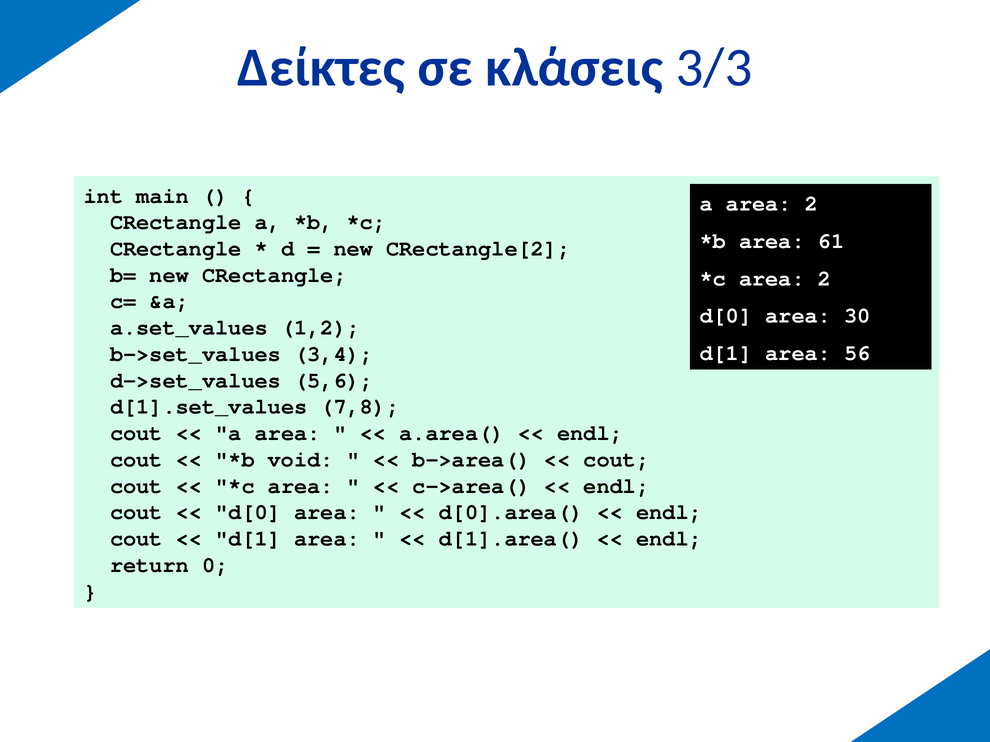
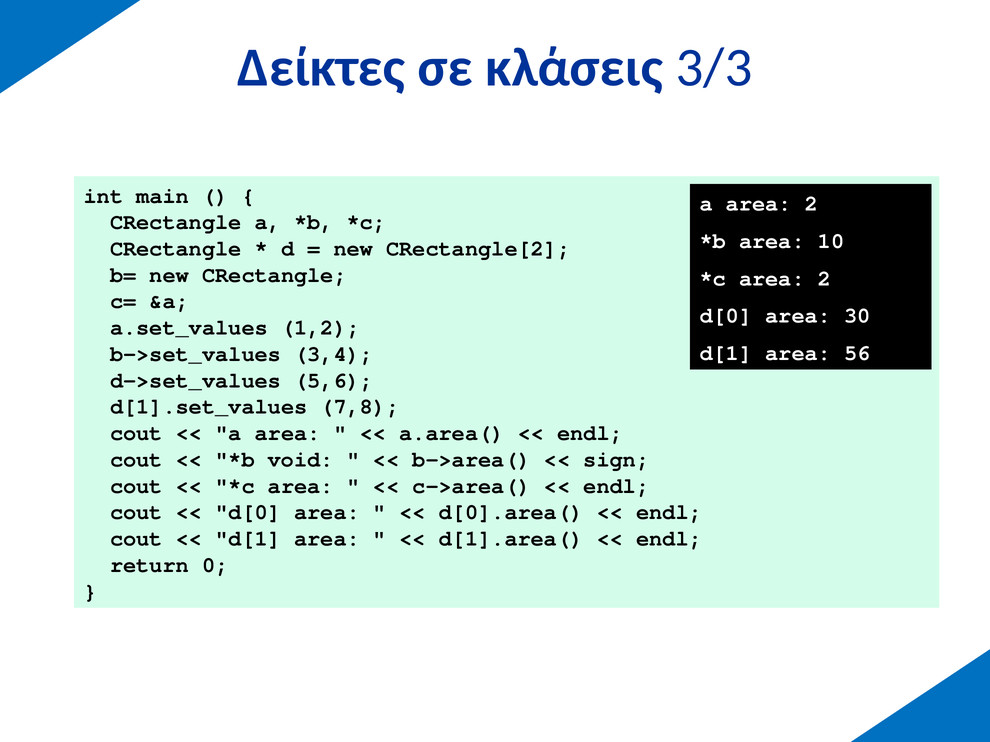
61: 61 -> 10
cout at (616, 460): cout -> sign
